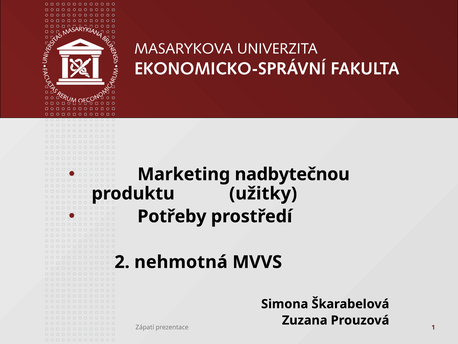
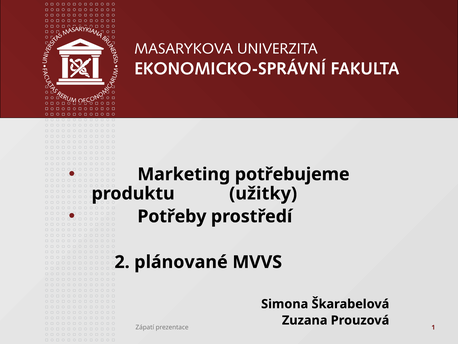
nadbytečnou: nadbytečnou -> potřebujeme
nehmotná: nehmotná -> plánované
